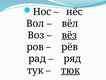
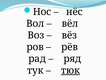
вёз underline: present -> none
